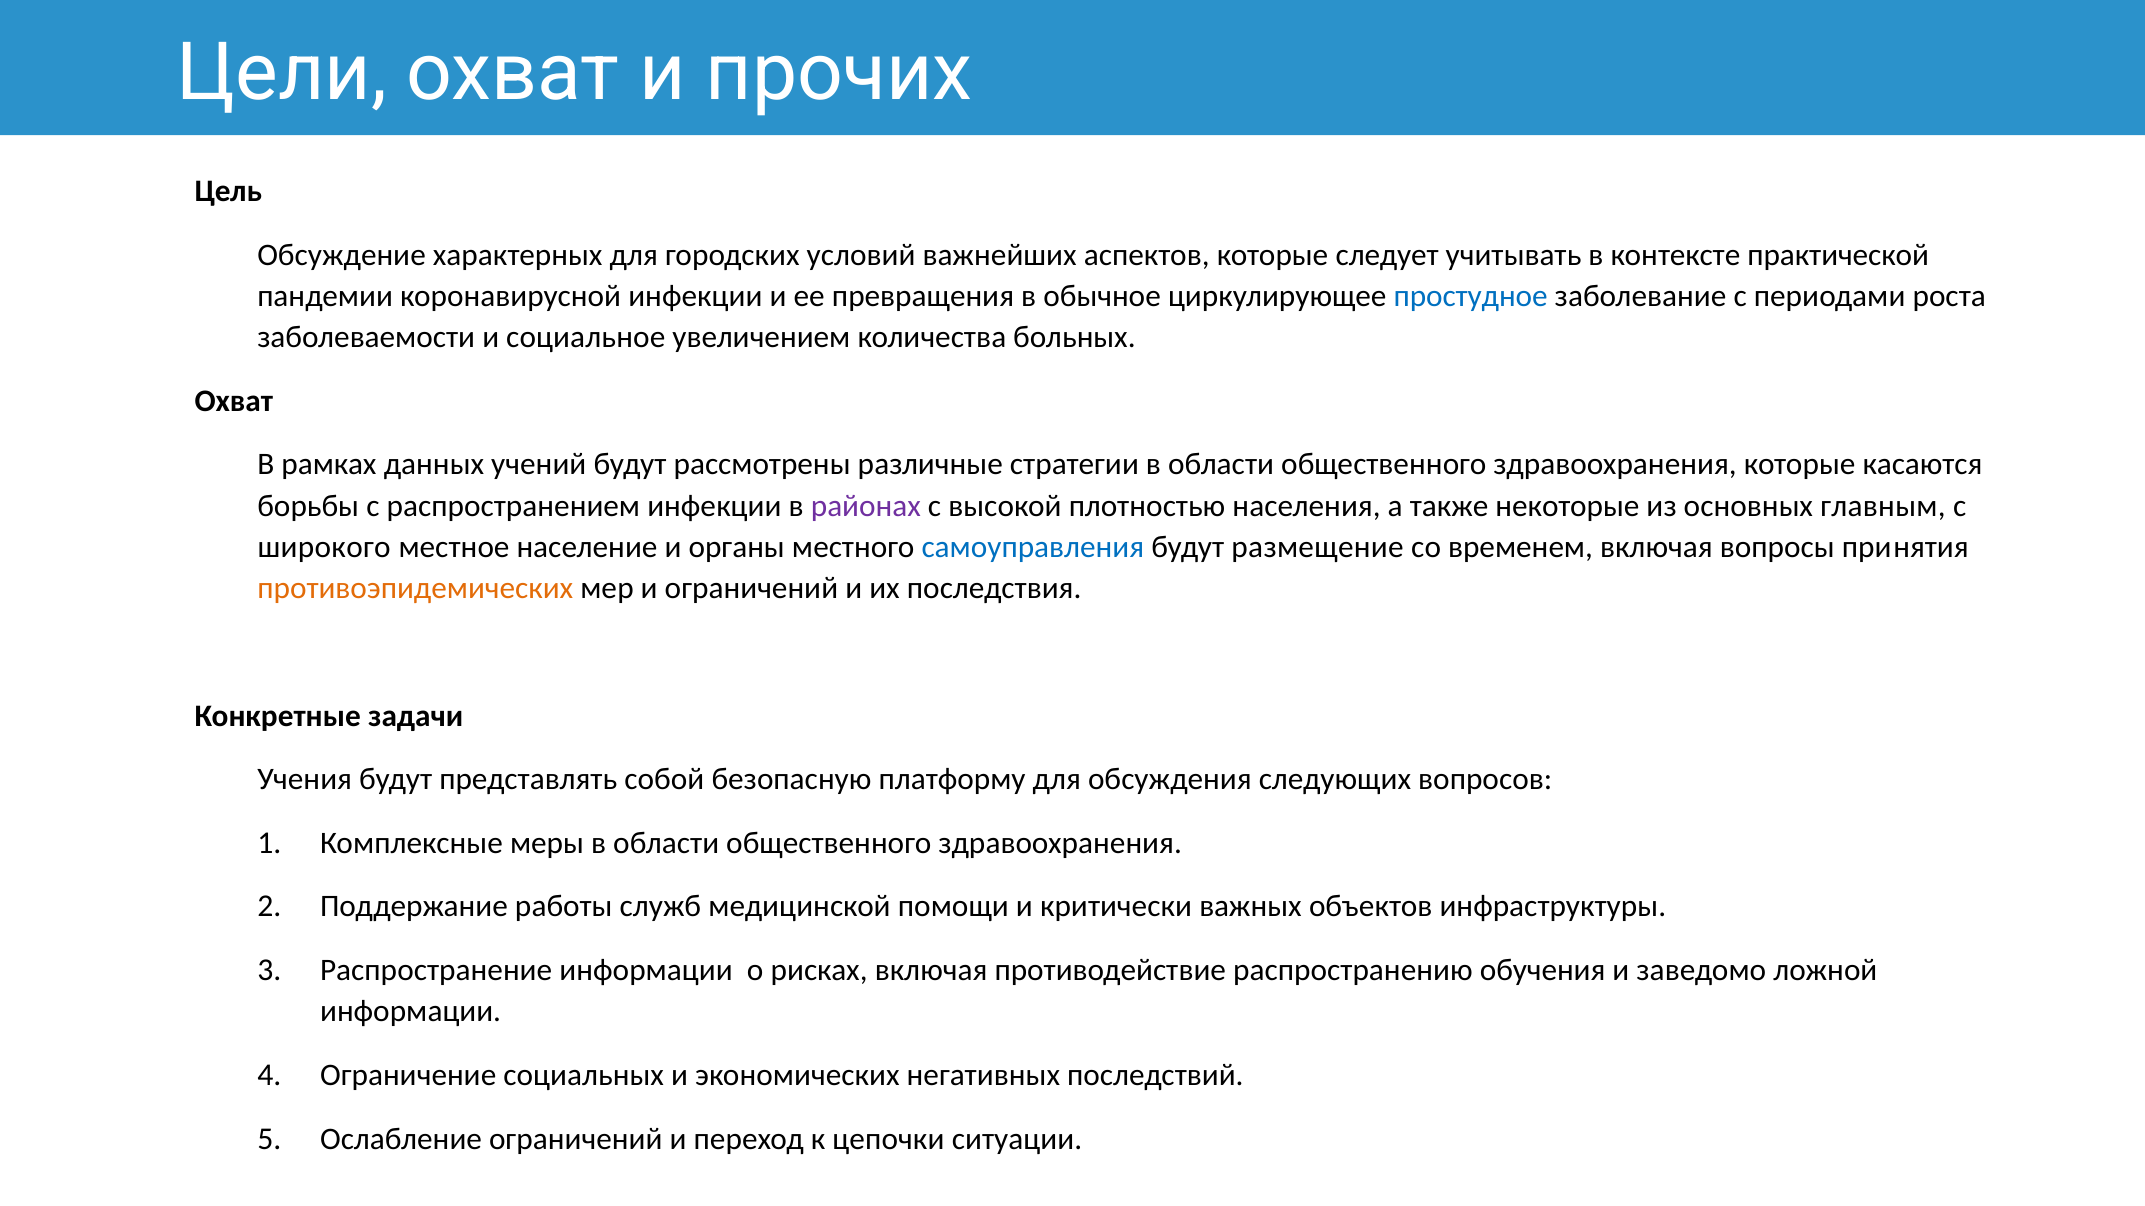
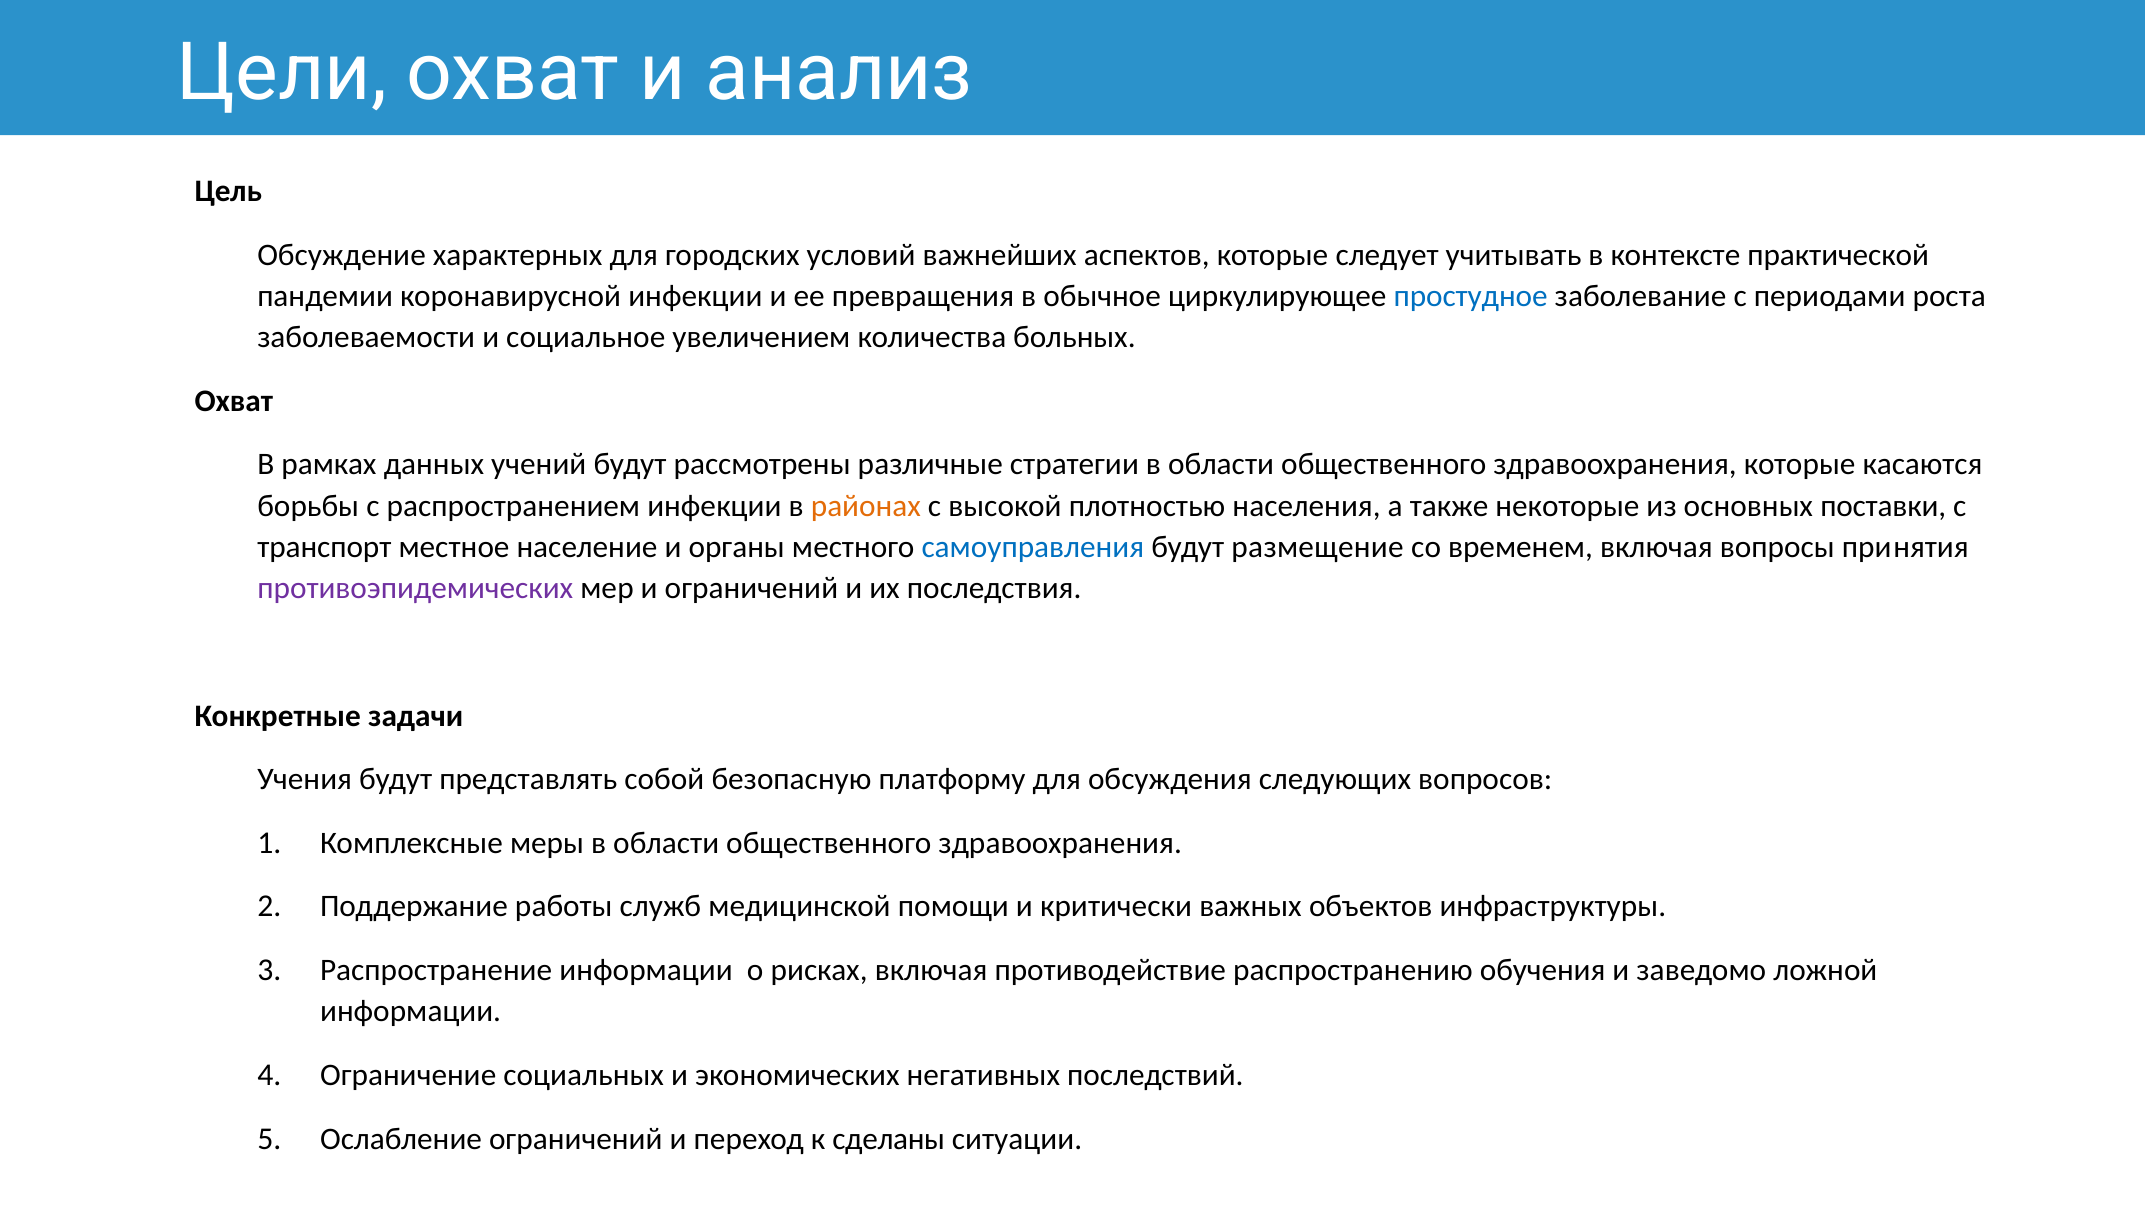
прочих: прочих -> анализ
районах colour: purple -> orange
главным: главным -> поставки
широкого: широкого -> транспорт
противоэпидемических colour: orange -> purple
цепочки: цепочки -> сделаны
